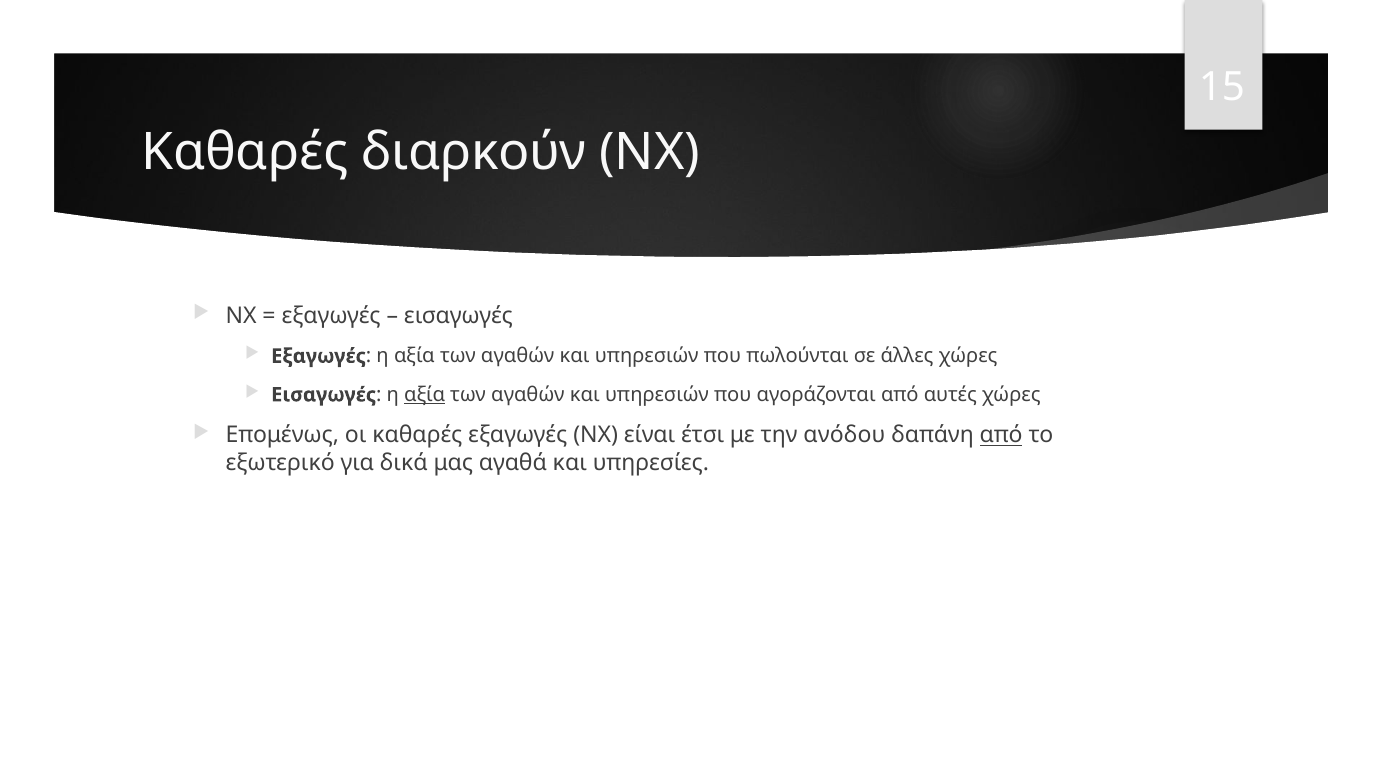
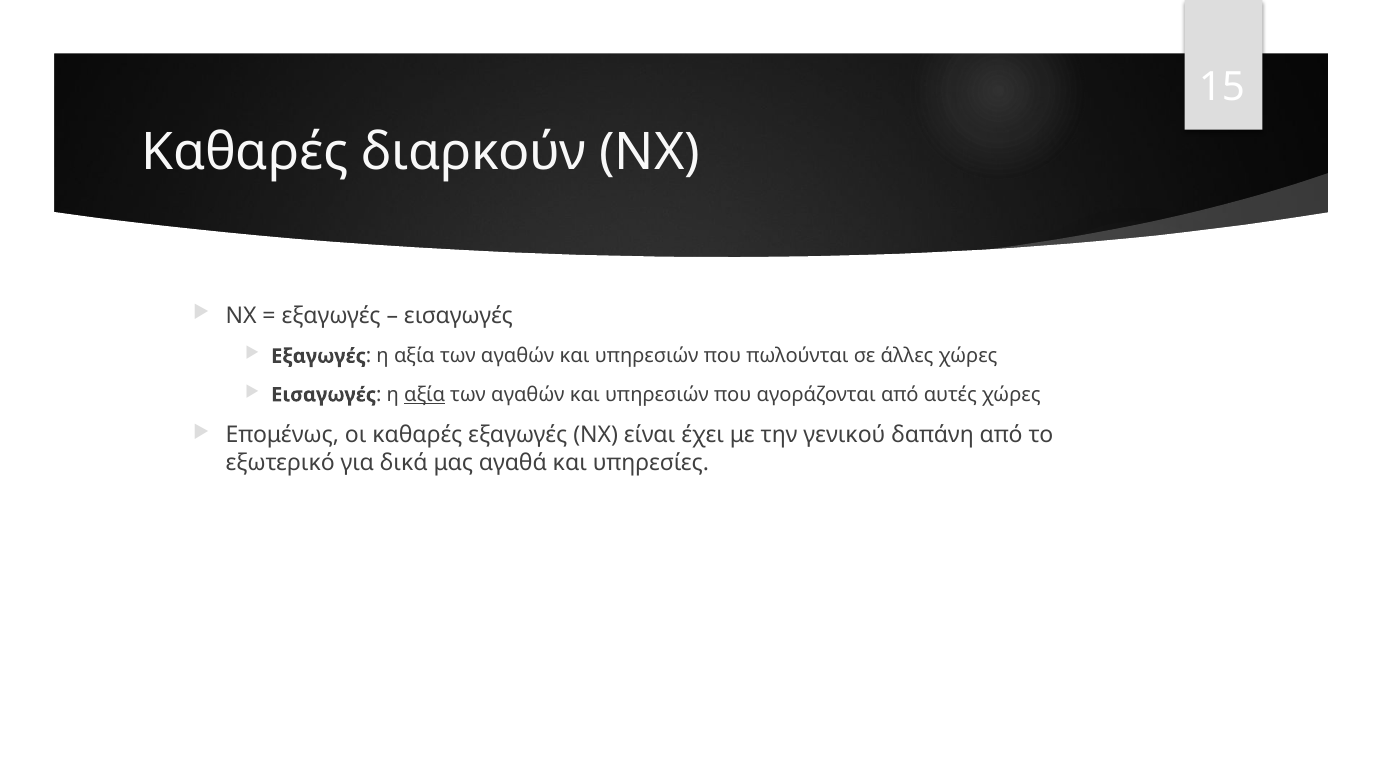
έτσι: έτσι -> έχει
ανόδου: ανόδου -> γενικού
από at (1001, 435) underline: present -> none
